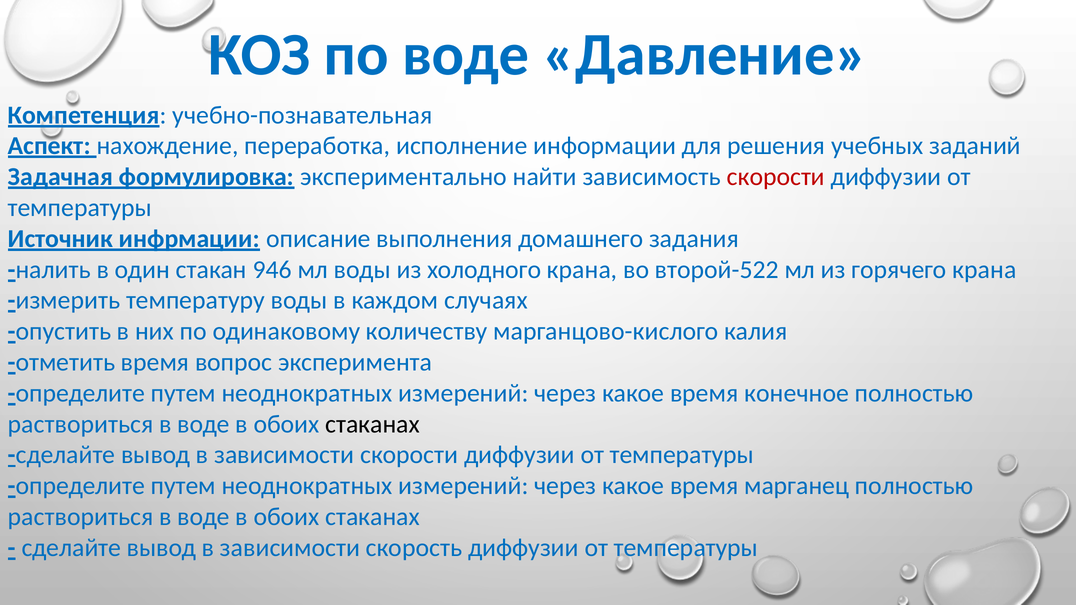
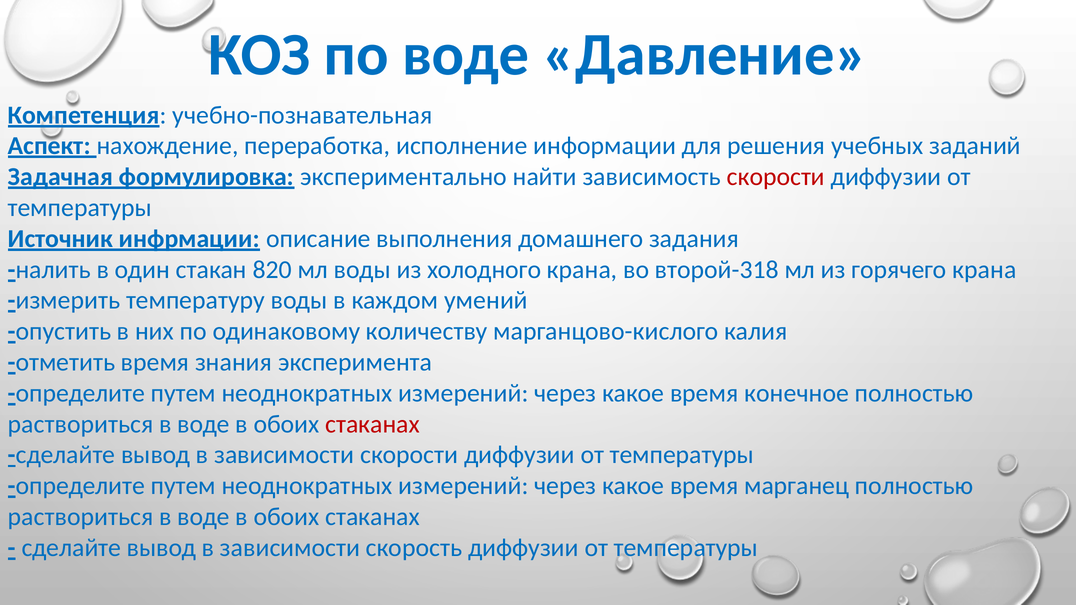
946: 946 -> 820
второй-522: второй-522 -> второй-318
случаях: случаях -> умений
вопрос: вопрос -> знания
стаканах at (373, 424) colour: black -> red
